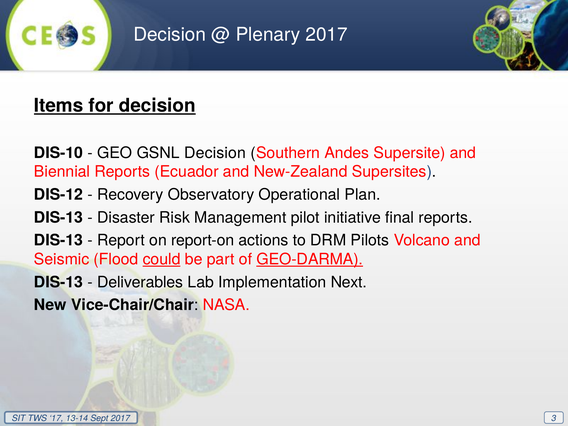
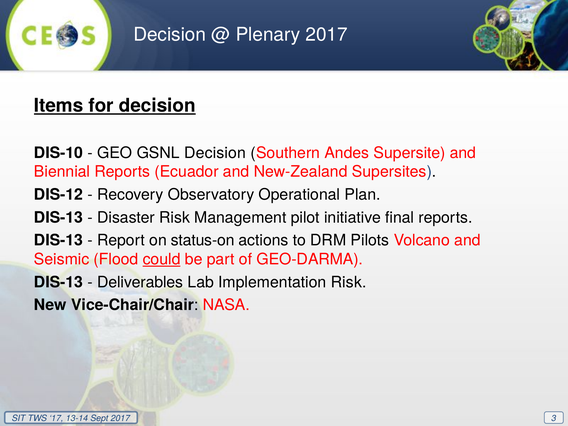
report-on: report-on -> status-on
GEO-DARMA underline: present -> none
Implementation Next: Next -> Risk
